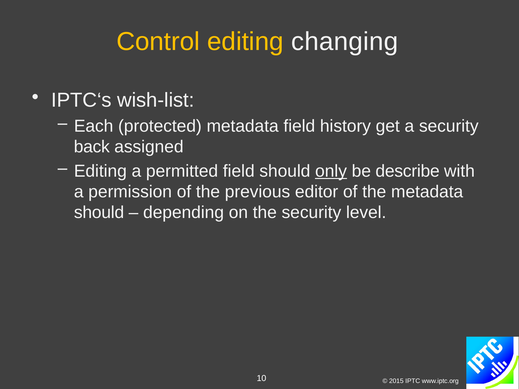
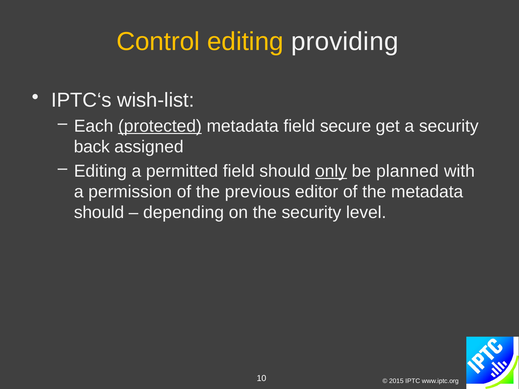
changing: changing -> providing
protected underline: none -> present
history: history -> secure
describe: describe -> planned
